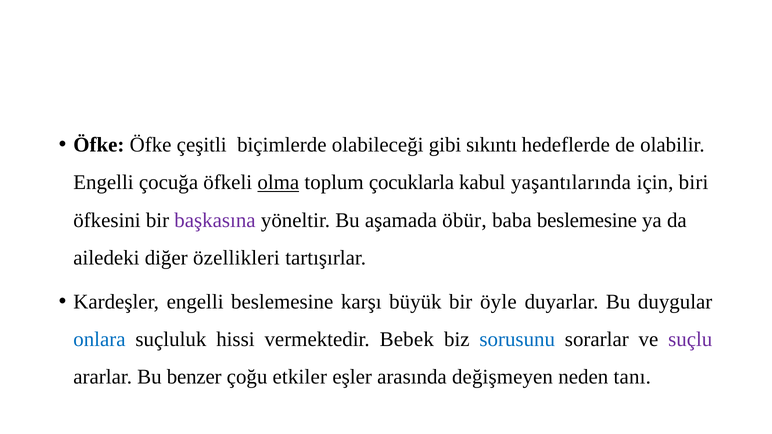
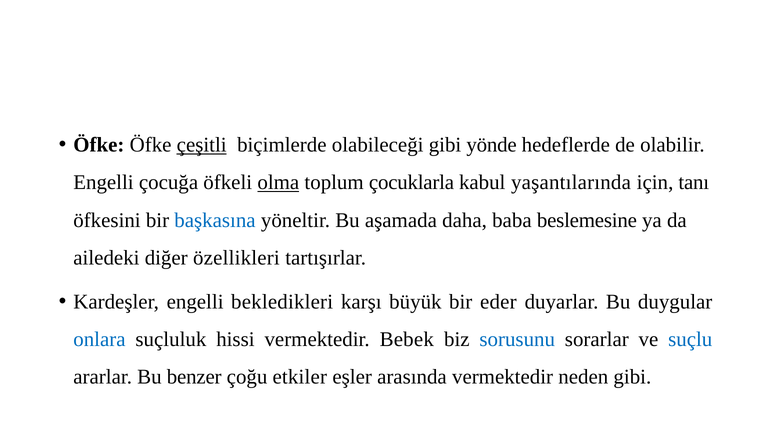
çeşitli underline: none -> present
sıkıntı: sıkıntı -> yönde
biri: biri -> tanı
başkasına colour: purple -> blue
öbür: öbür -> daha
engelli beslemesine: beslemesine -> bekledikleri
öyle: öyle -> eder
suçlu colour: purple -> blue
arasında değişmeyen: değişmeyen -> vermektedir
neden tanı: tanı -> gibi
